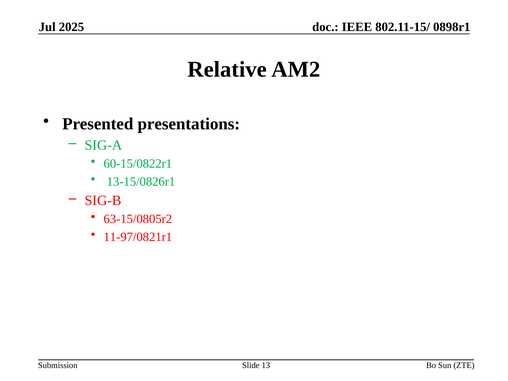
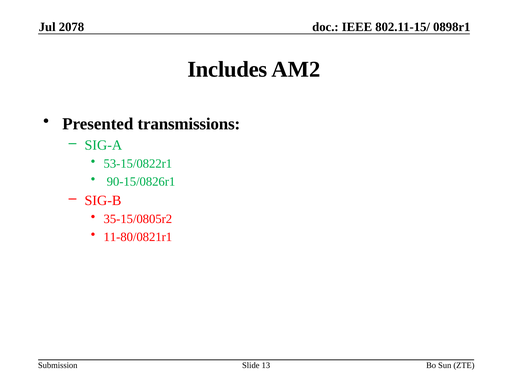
2025: 2025 -> 2078
Relative: Relative -> Includes
presentations: presentations -> transmissions
60-15/0822r1: 60-15/0822r1 -> 53-15/0822r1
13-15/0826r1: 13-15/0826r1 -> 90-15/0826r1
63-15/0805r2: 63-15/0805r2 -> 35-15/0805r2
11-97/0821r1: 11-97/0821r1 -> 11-80/0821r1
